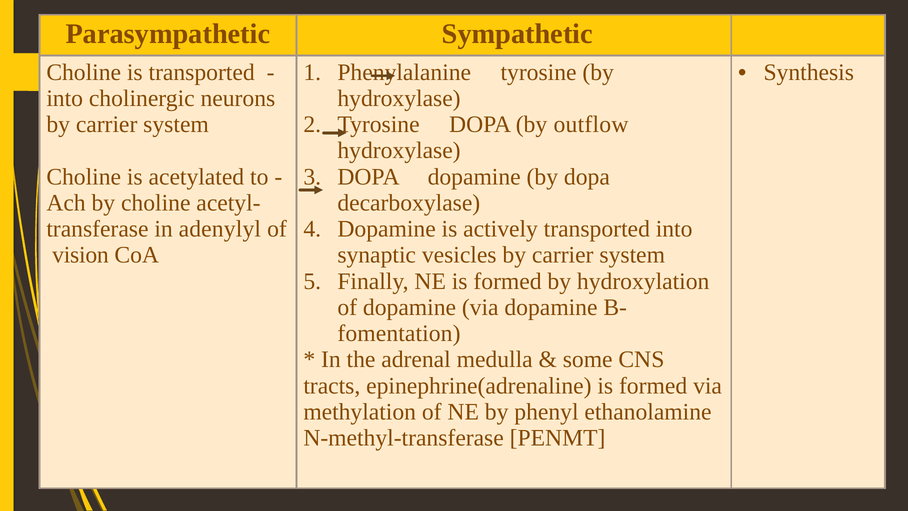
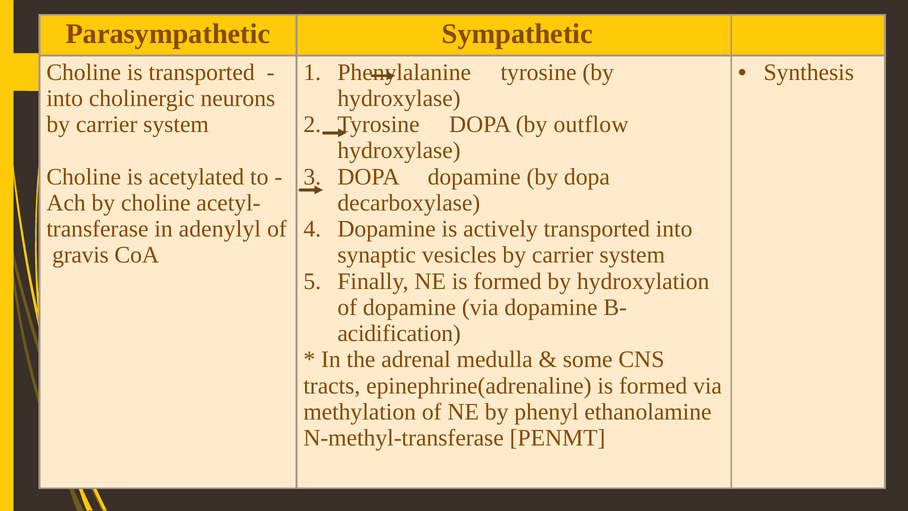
vision: vision -> gravis
fomentation: fomentation -> acidification
